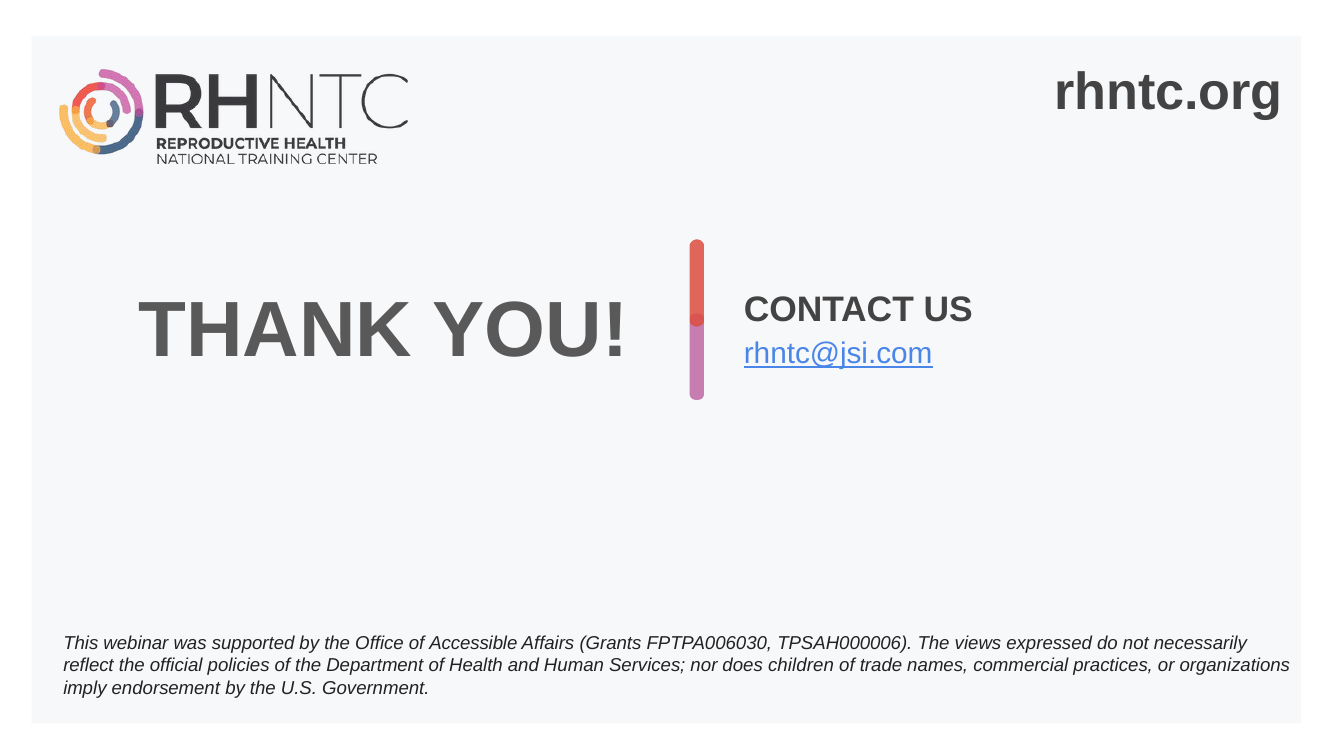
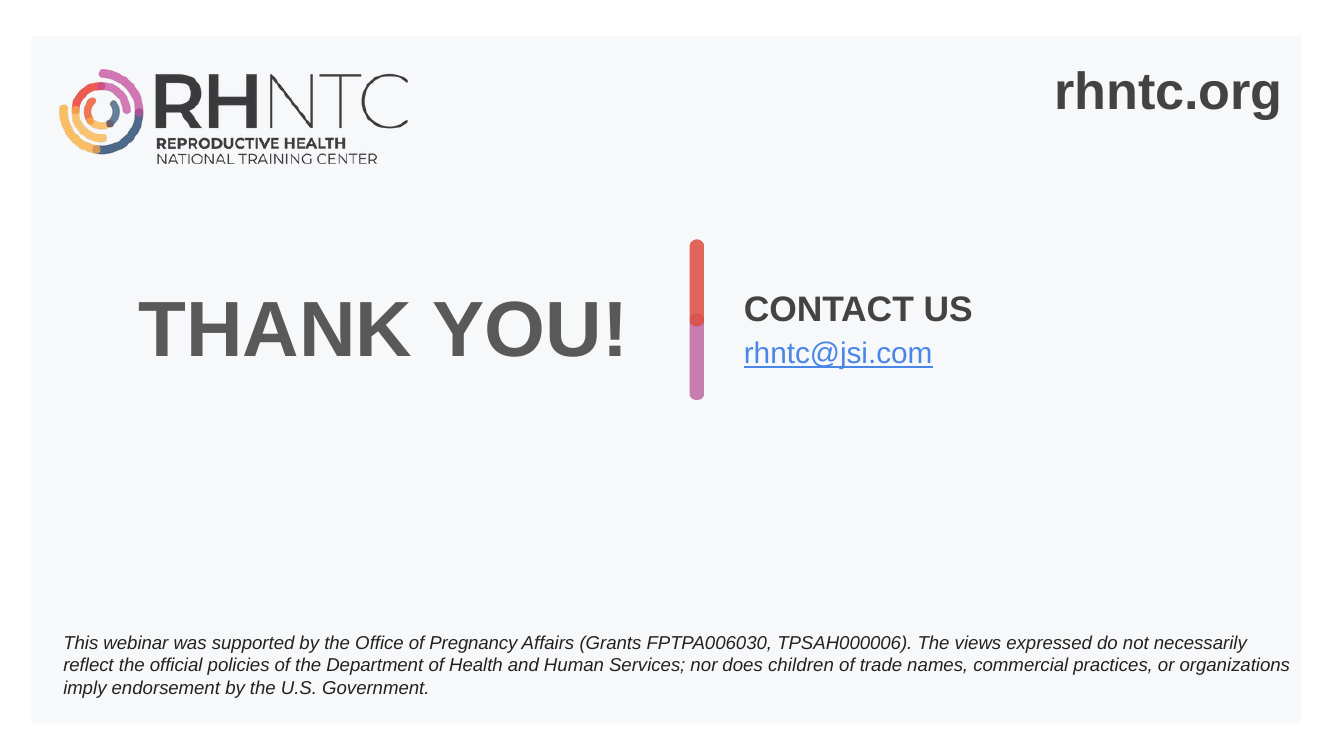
Accessible: Accessible -> Pregnancy
